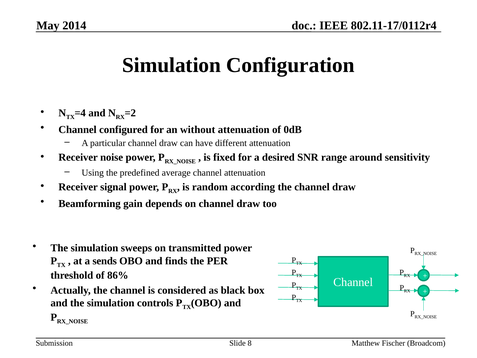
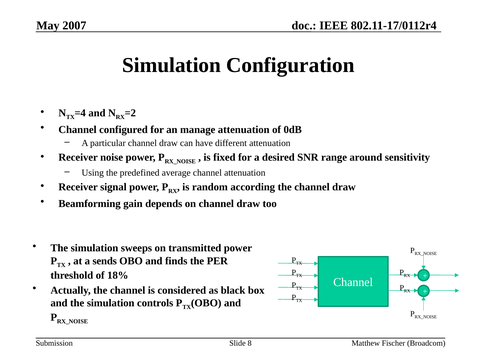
2014: 2014 -> 2007
without: without -> manage
86%: 86% -> 18%
